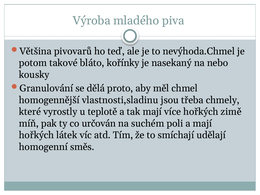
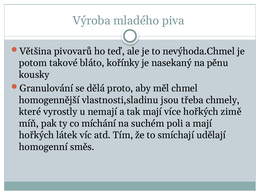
nebo: nebo -> pěnu
teplotě: teplotě -> nemají
určován: určován -> míchání
